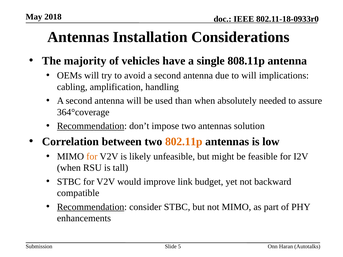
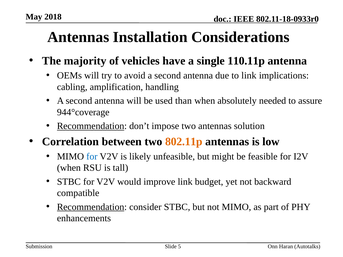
808.11p: 808.11p -> 110.11p
to will: will -> link
364°coverage: 364°coverage -> 944°coverage
for at (92, 157) colour: orange -> blue
